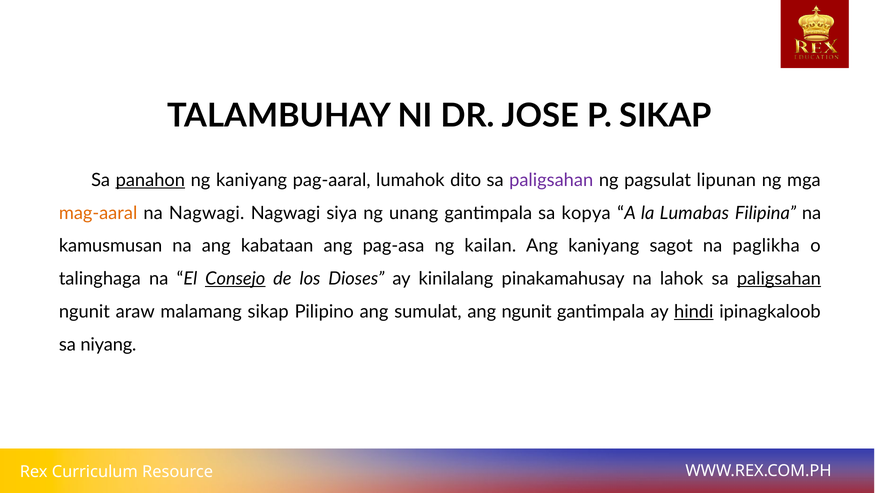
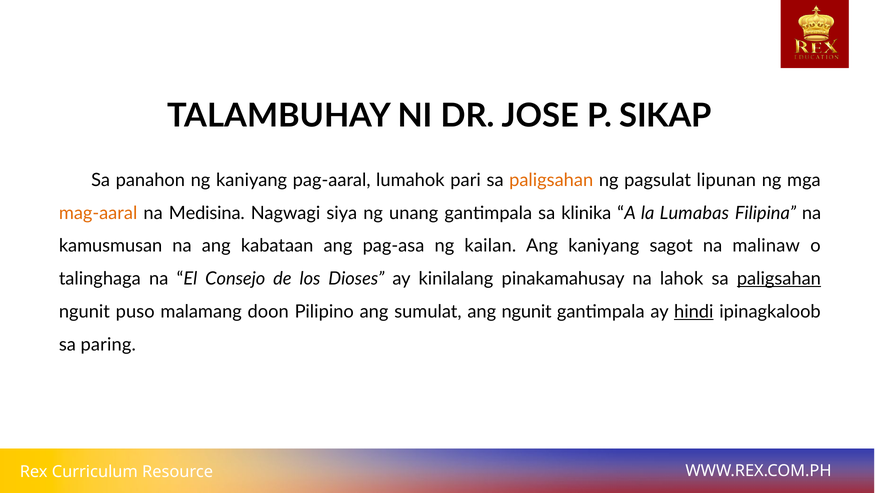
panahon underline: present -> none
dito: dito -> pari
paligsahan at (551, 180) colour: purple -> orange
na Nagwagi: Nagwagi -> Medisina
kopya: kopya -> klinika
paglikha: paglikha -> malinaw
Consejo underline: present -> none
araw: araw -> puso
malamang sikap: sikap -> doon
niyang: niyang -> paring
